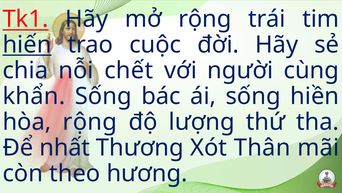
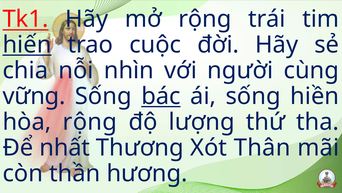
chết: chết -> nhìn
khẩn: khẩn -> vững
bác underline: none -> present
theo: theo -> thần
